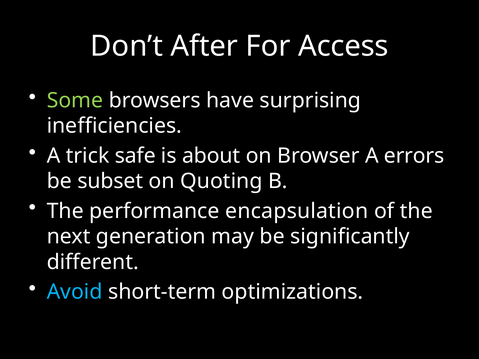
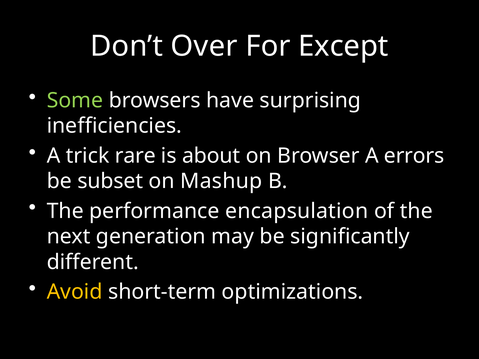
After: After -> Over
Access: Access -> Except
safe: safe -> rare
Quoting: Quoting -> Mashup
Avoid colour: light blue -> yellow
